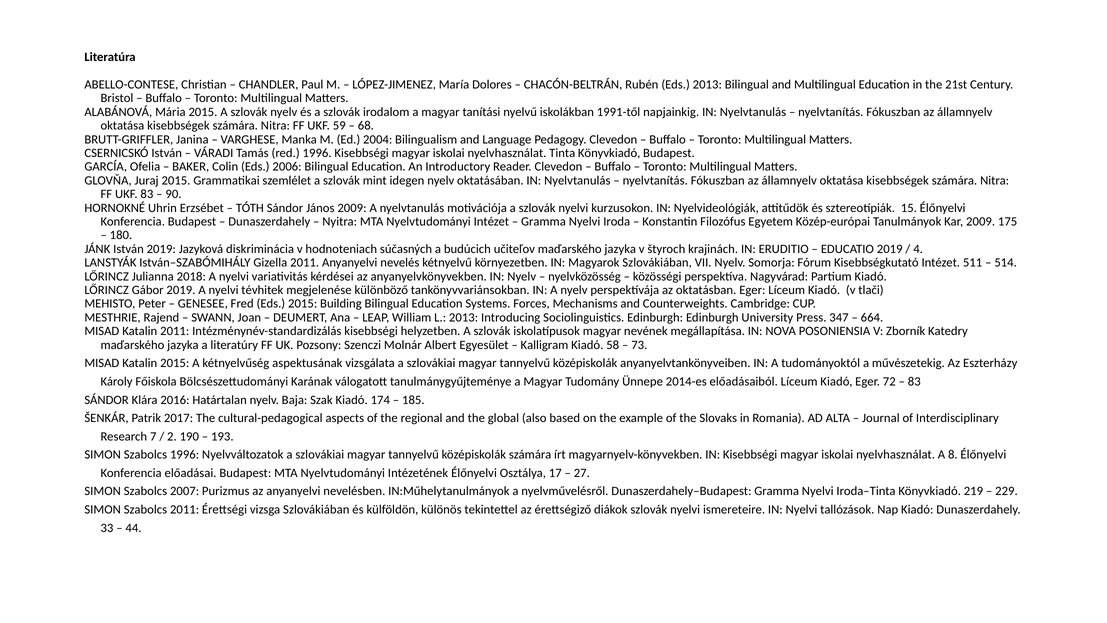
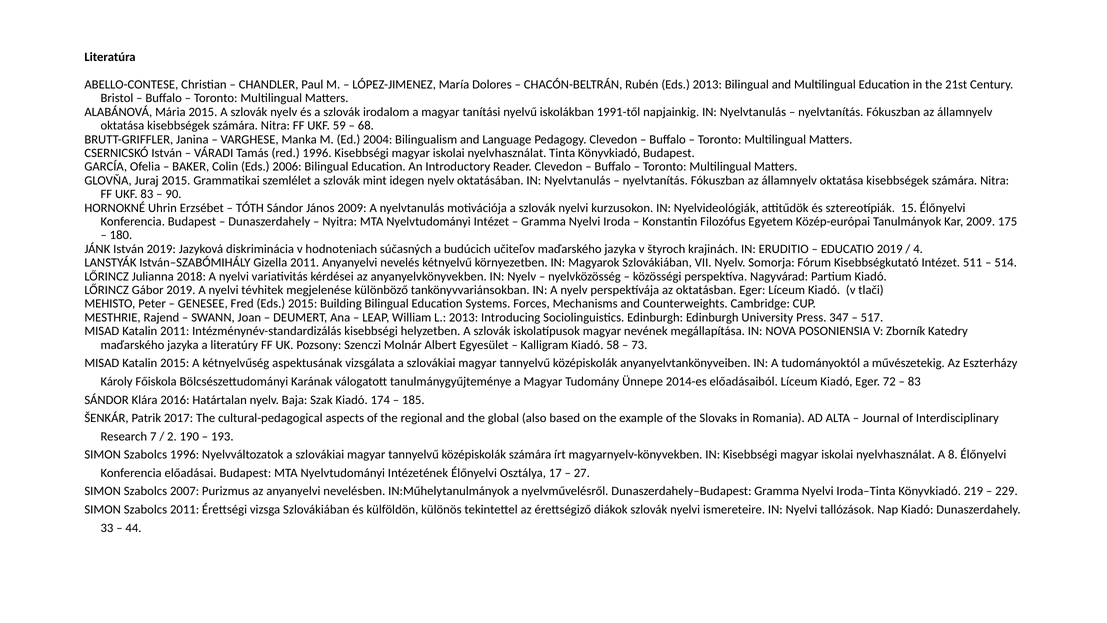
664: 664 -> 517
